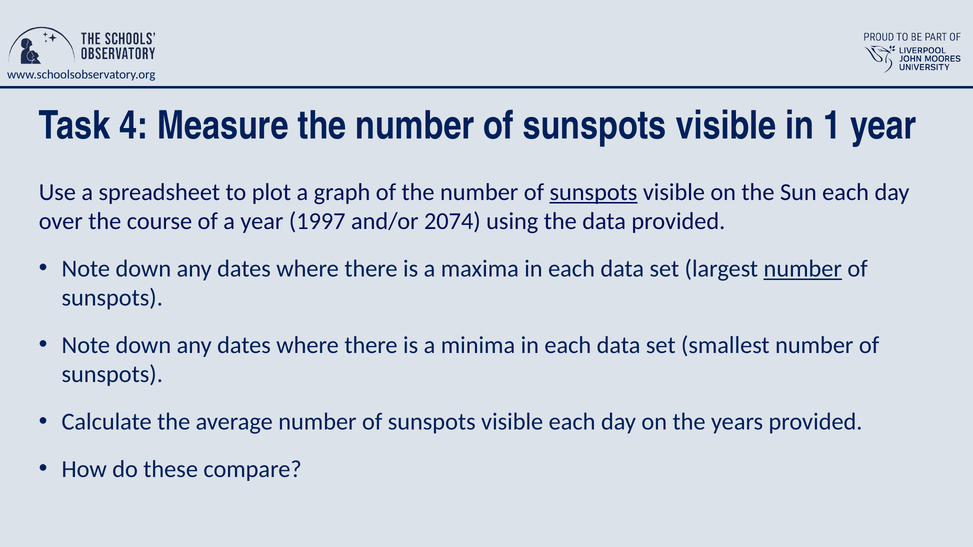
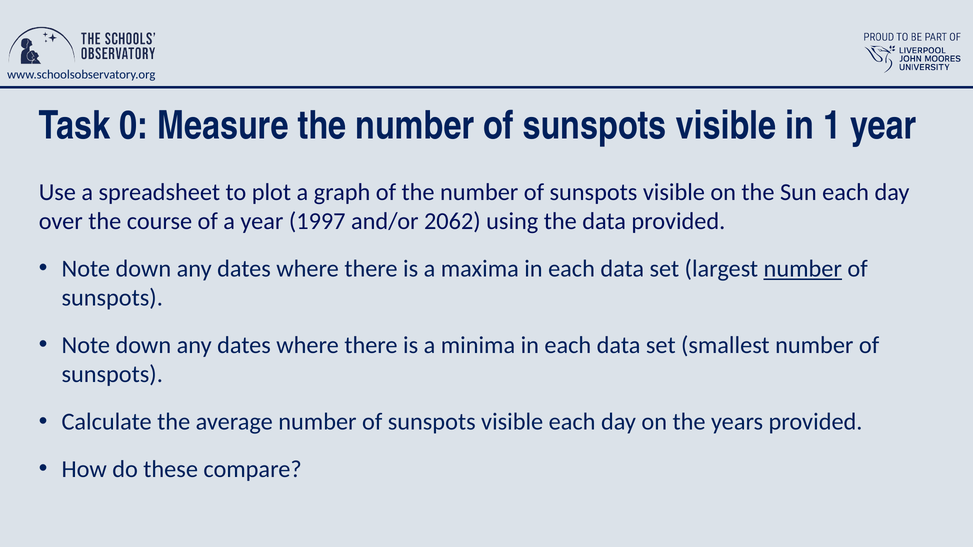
4: 4 -> 0
sunspots at (593, 192) underline: present -> none
2074: 2074 -> 2062
